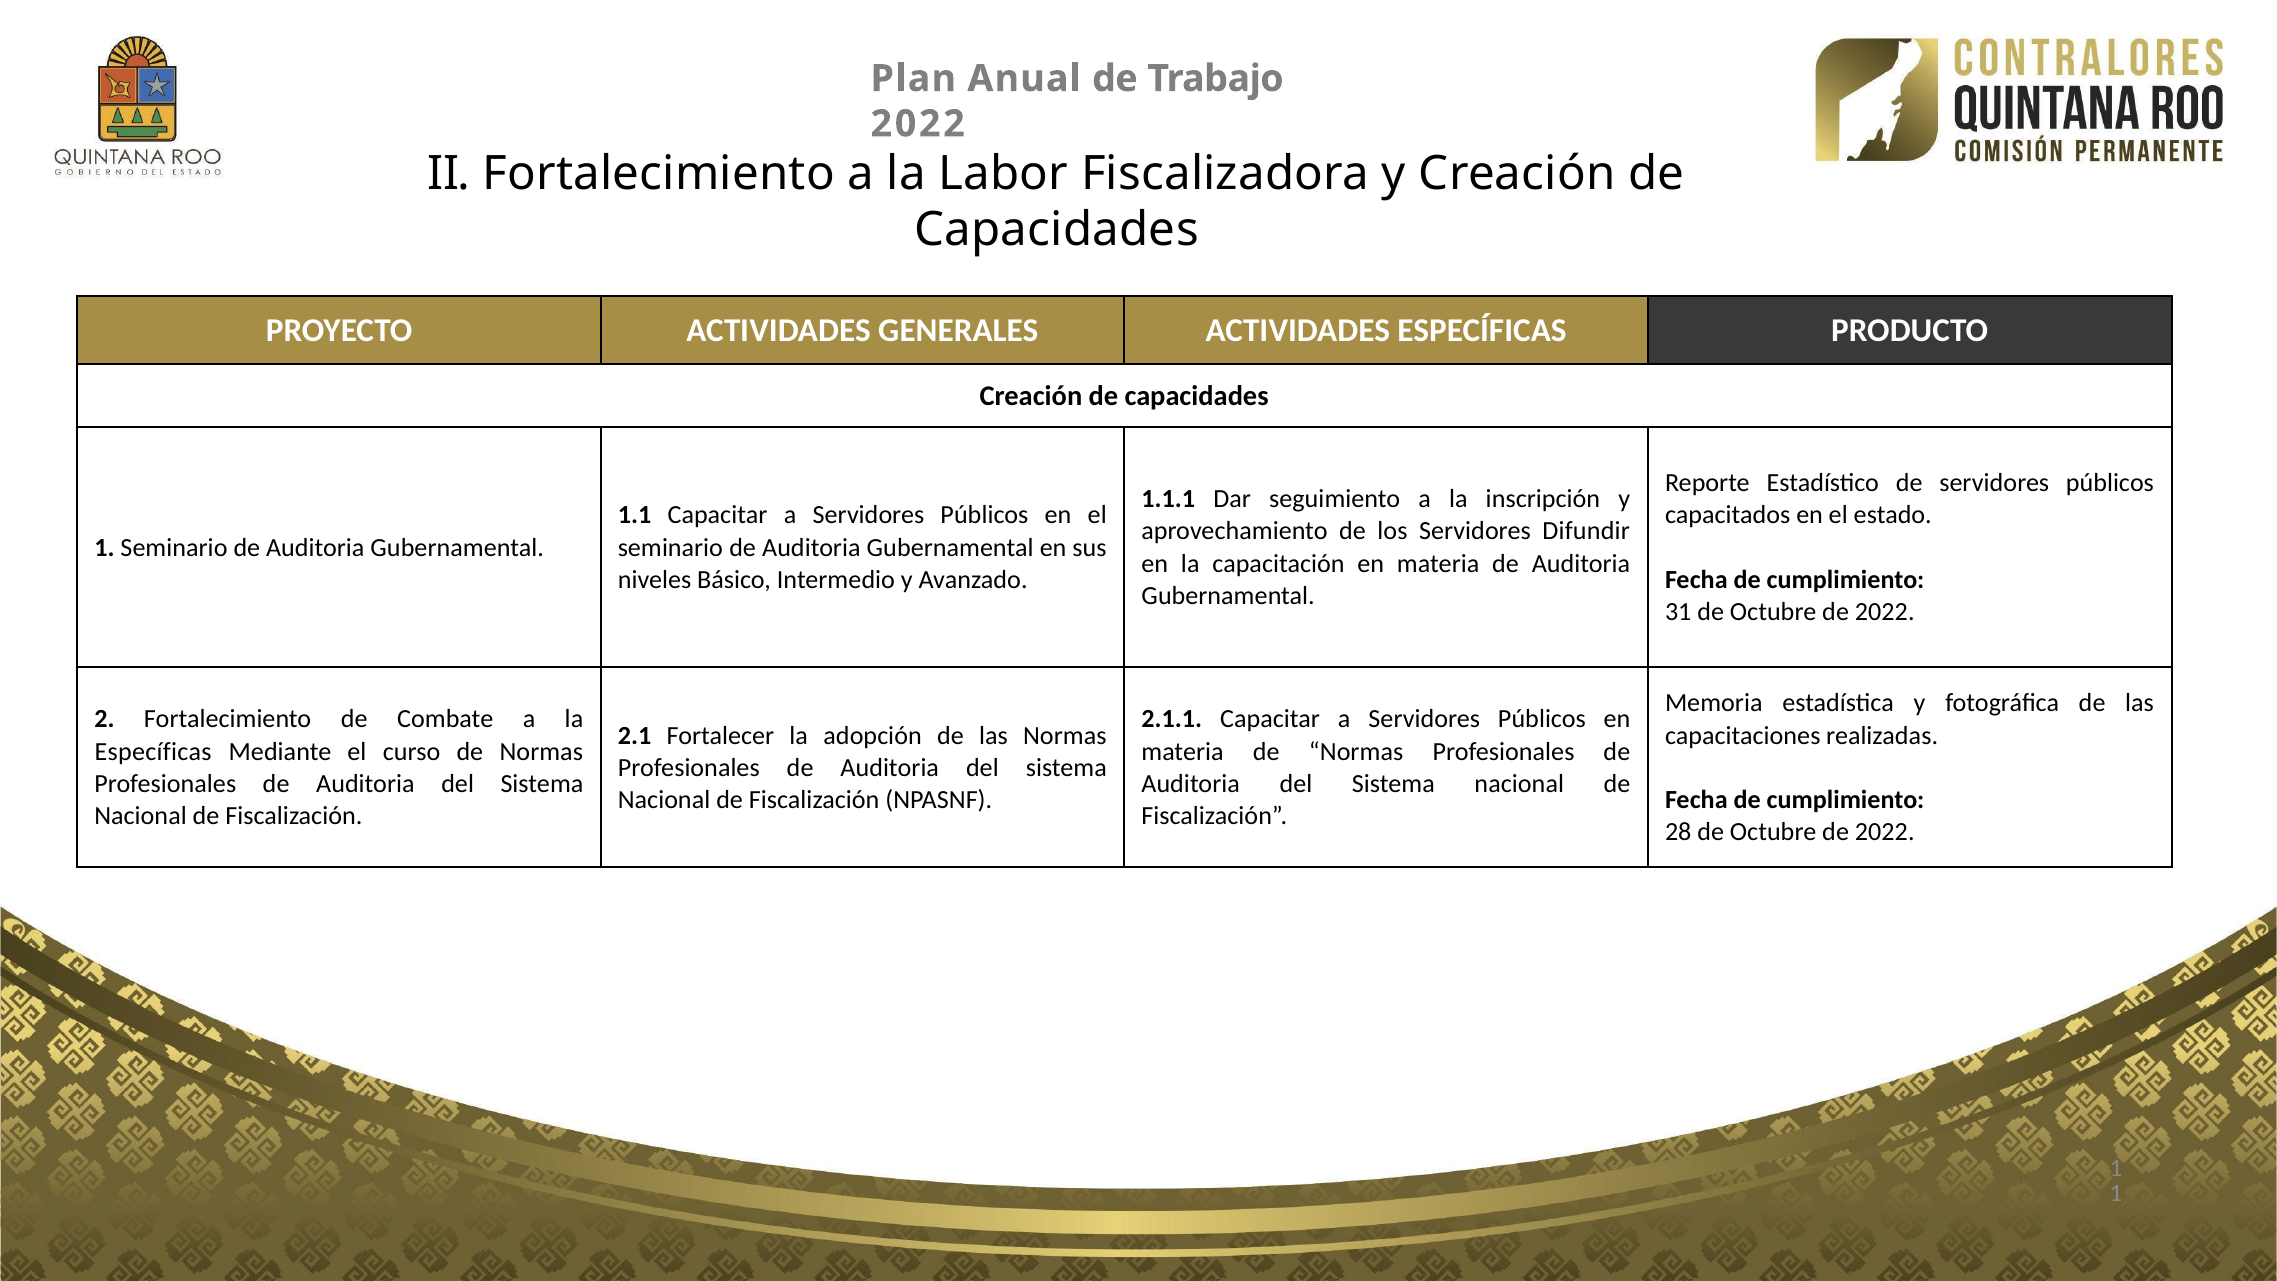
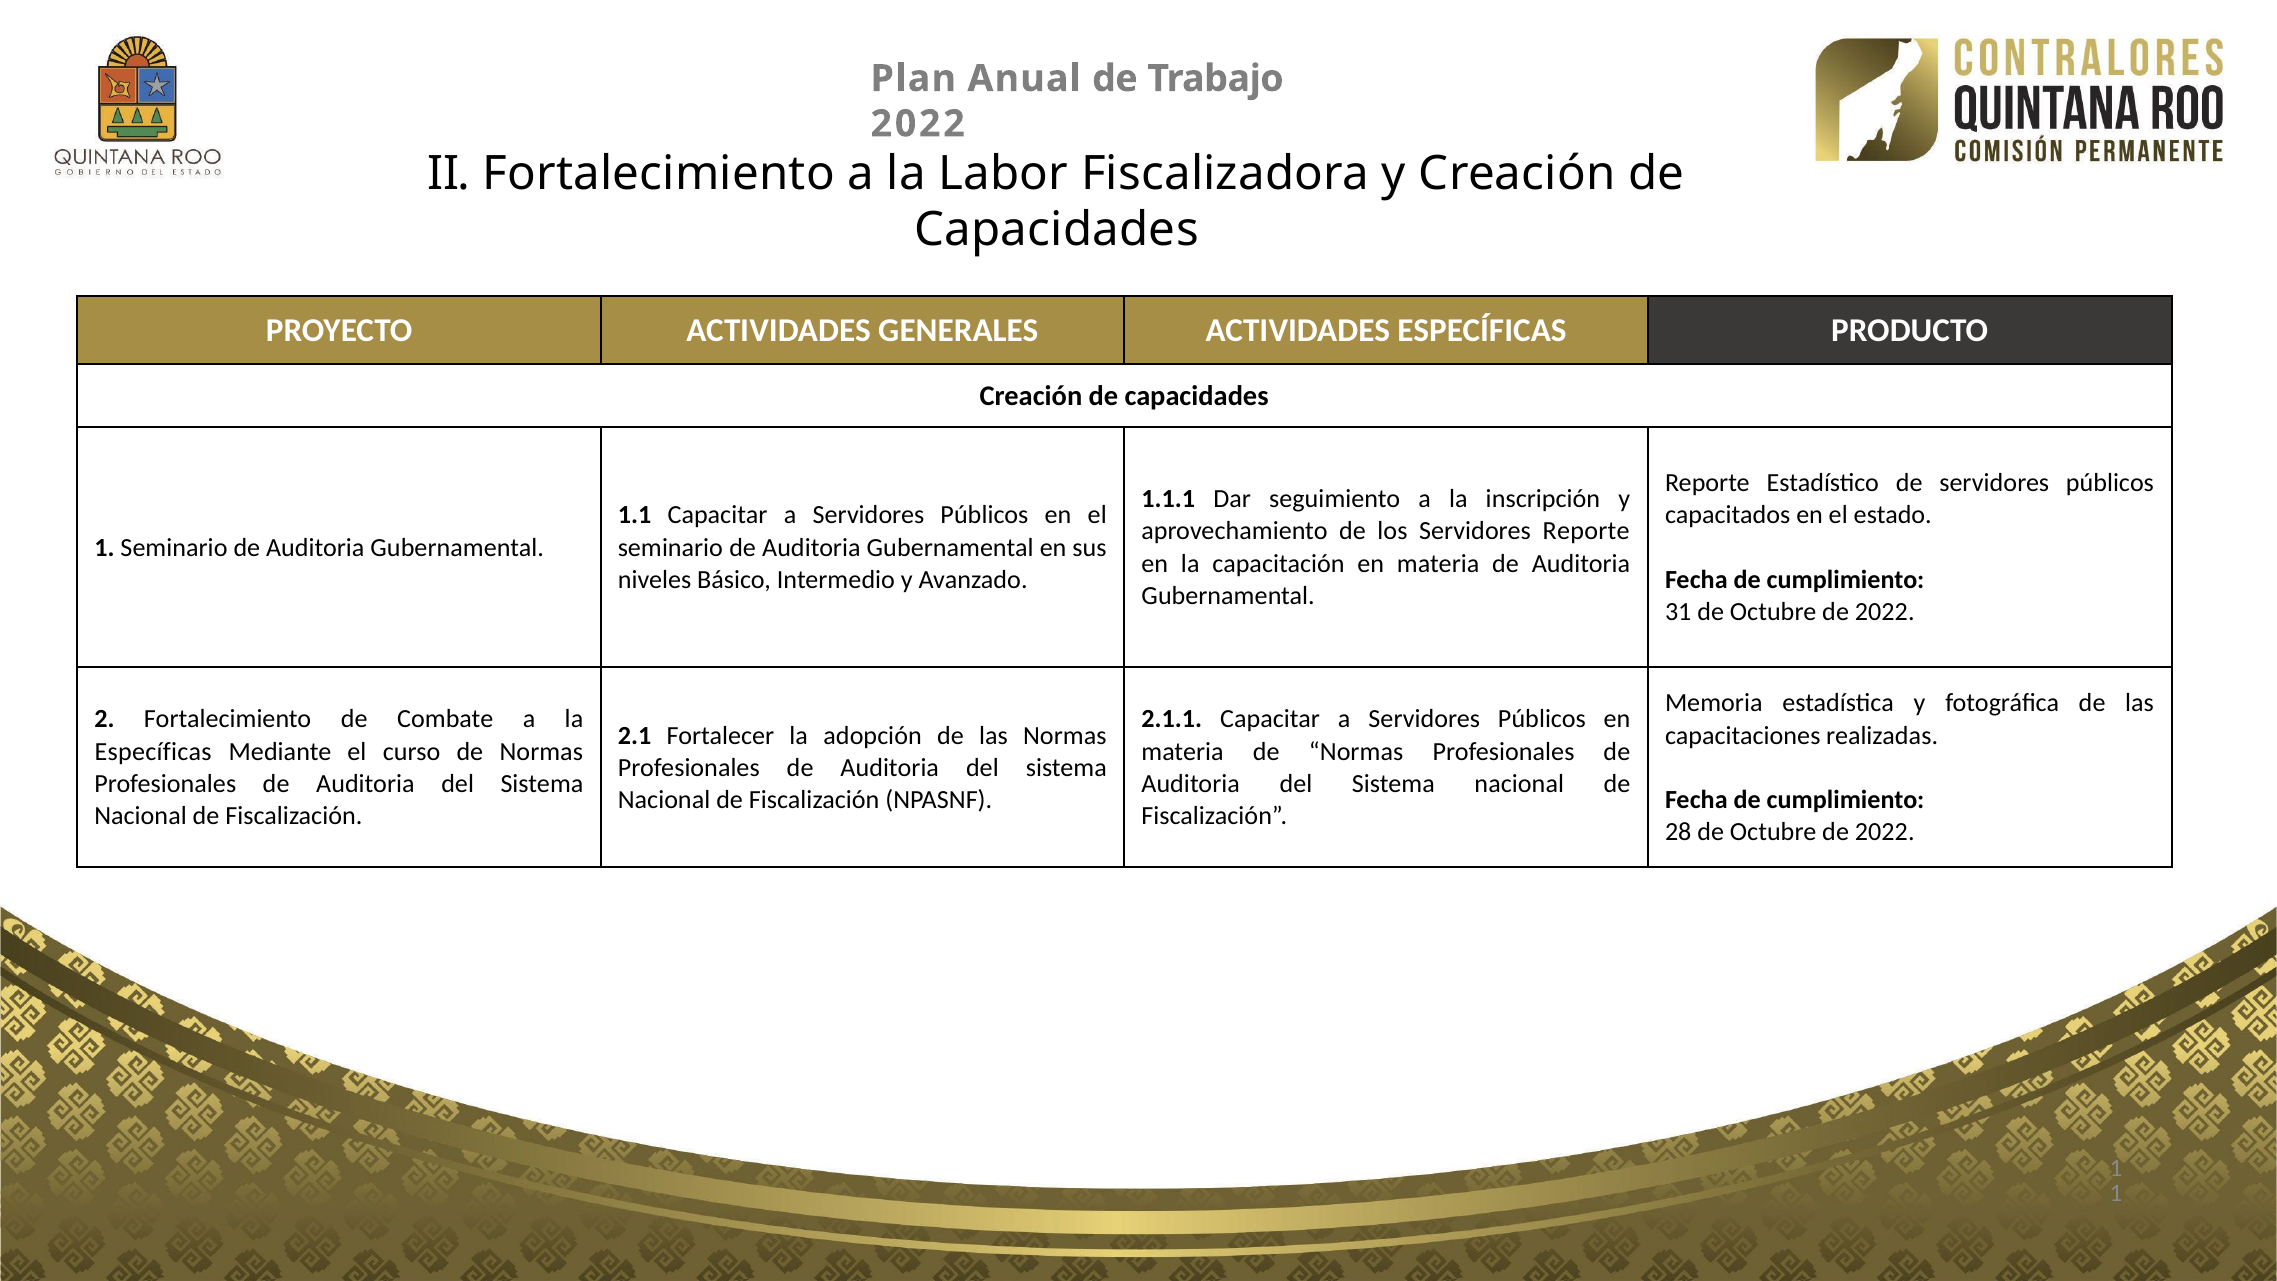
Servidores Difundir: Difundir -> Reporte
